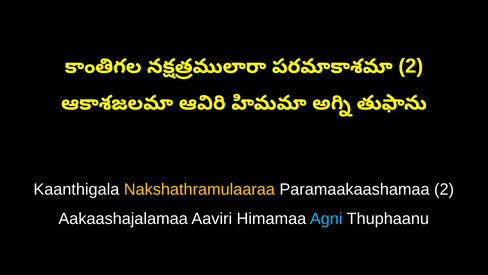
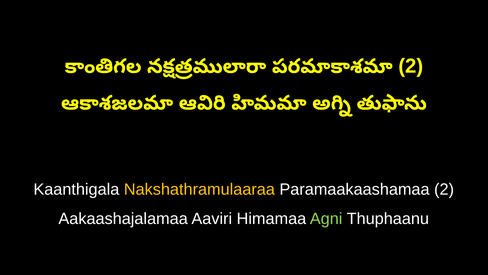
Agni colour: light blue -> light green
